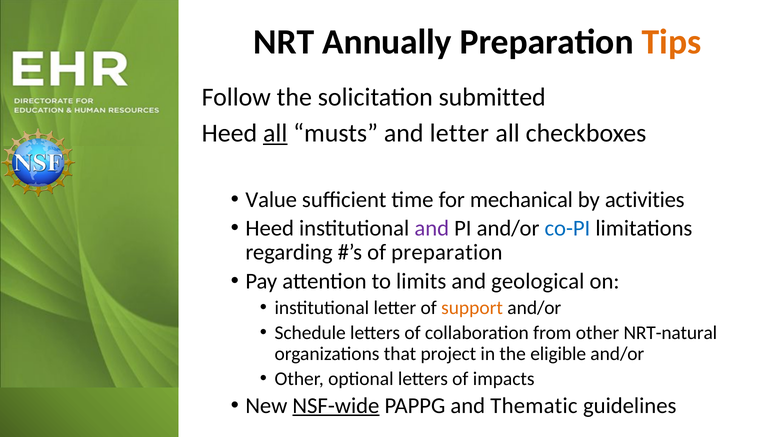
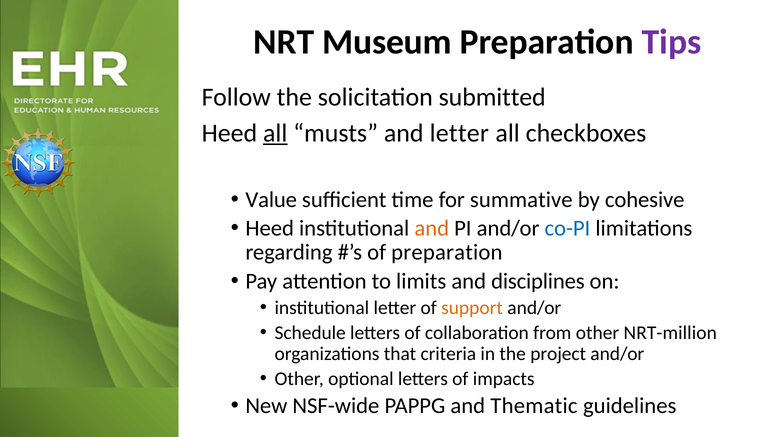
Annually: Annually -> Museum
Tips colour: orange -> purple
mechanical: mechanical -> summative
activities: activities -> cohesive
and at (432, 228) colour: purple -> orange
geological: geological -> disciplines
NRT-natural: NRT-natural -> NRT-million
project: project -> criteria
eligible: eligible -> project
NSF-wide underline: present -> none
